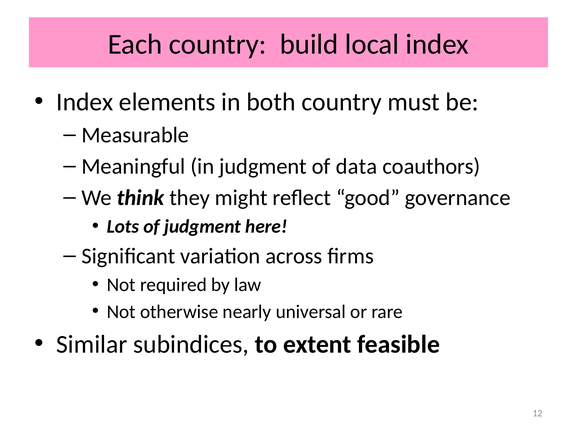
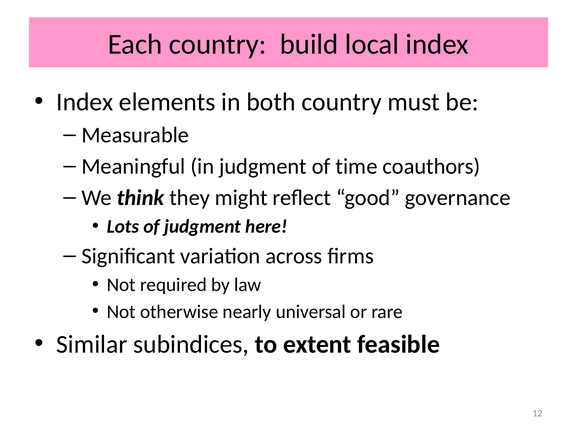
data: data -> time
